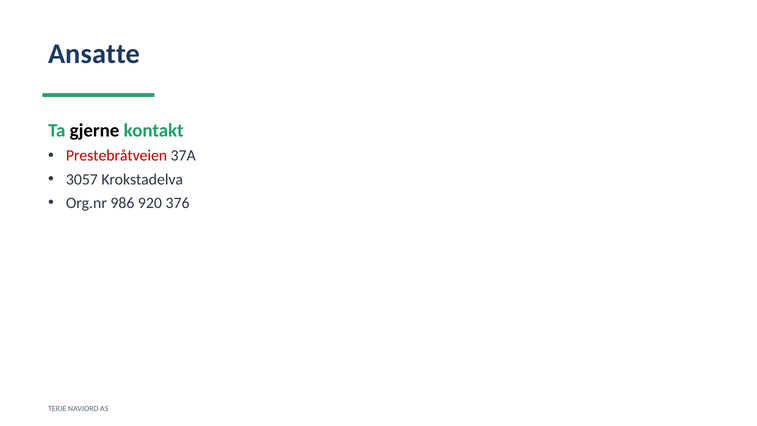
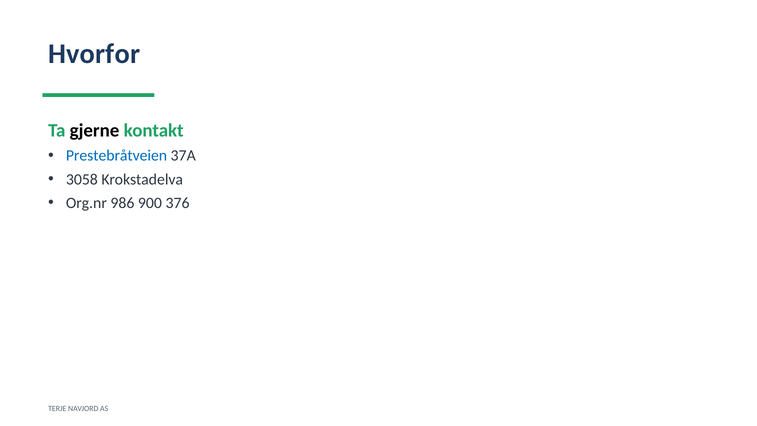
Ansatte: Ansatte -> Hvorfor
Prestebråtveien colour: red -> blue
3057: 3057 -> 3058
920: 920 -> 900
